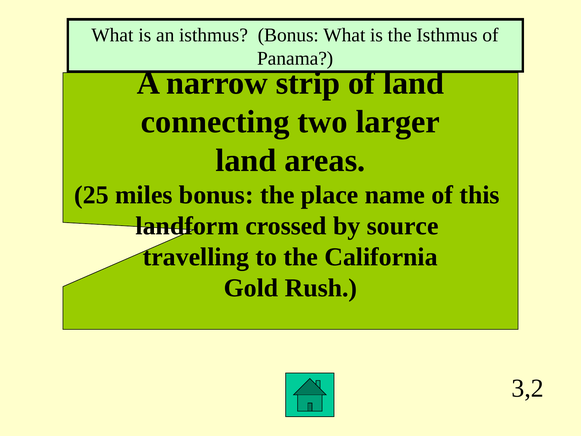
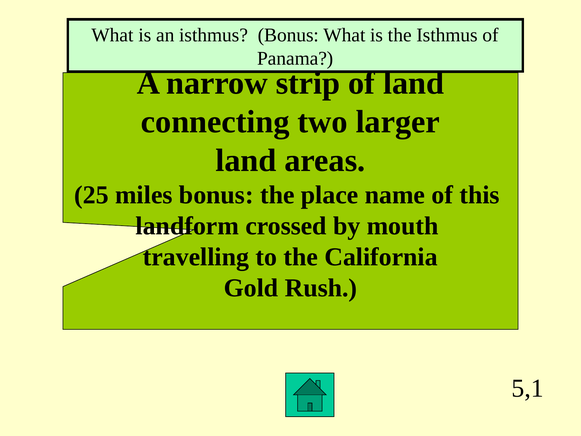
source: source -> mouth
3,2: 3,2 -> 5,1
